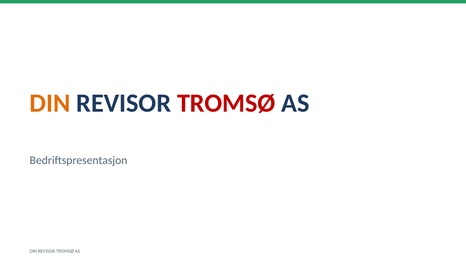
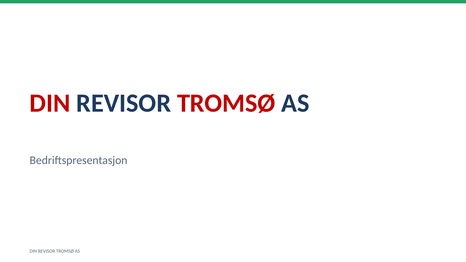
DIN at (50, 103) colour: orange -> red
